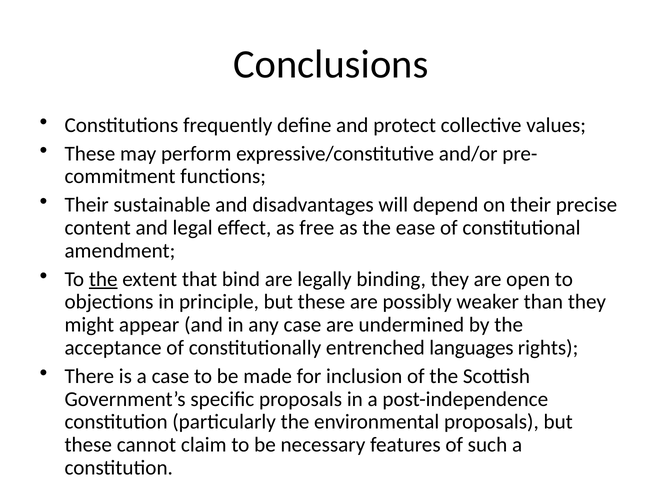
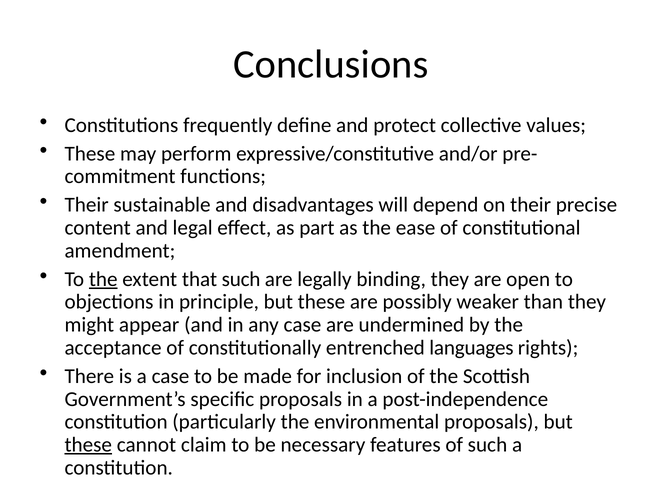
free: free -> part
that bind: bind -> such
these at (88, 444) underline: none -> present
